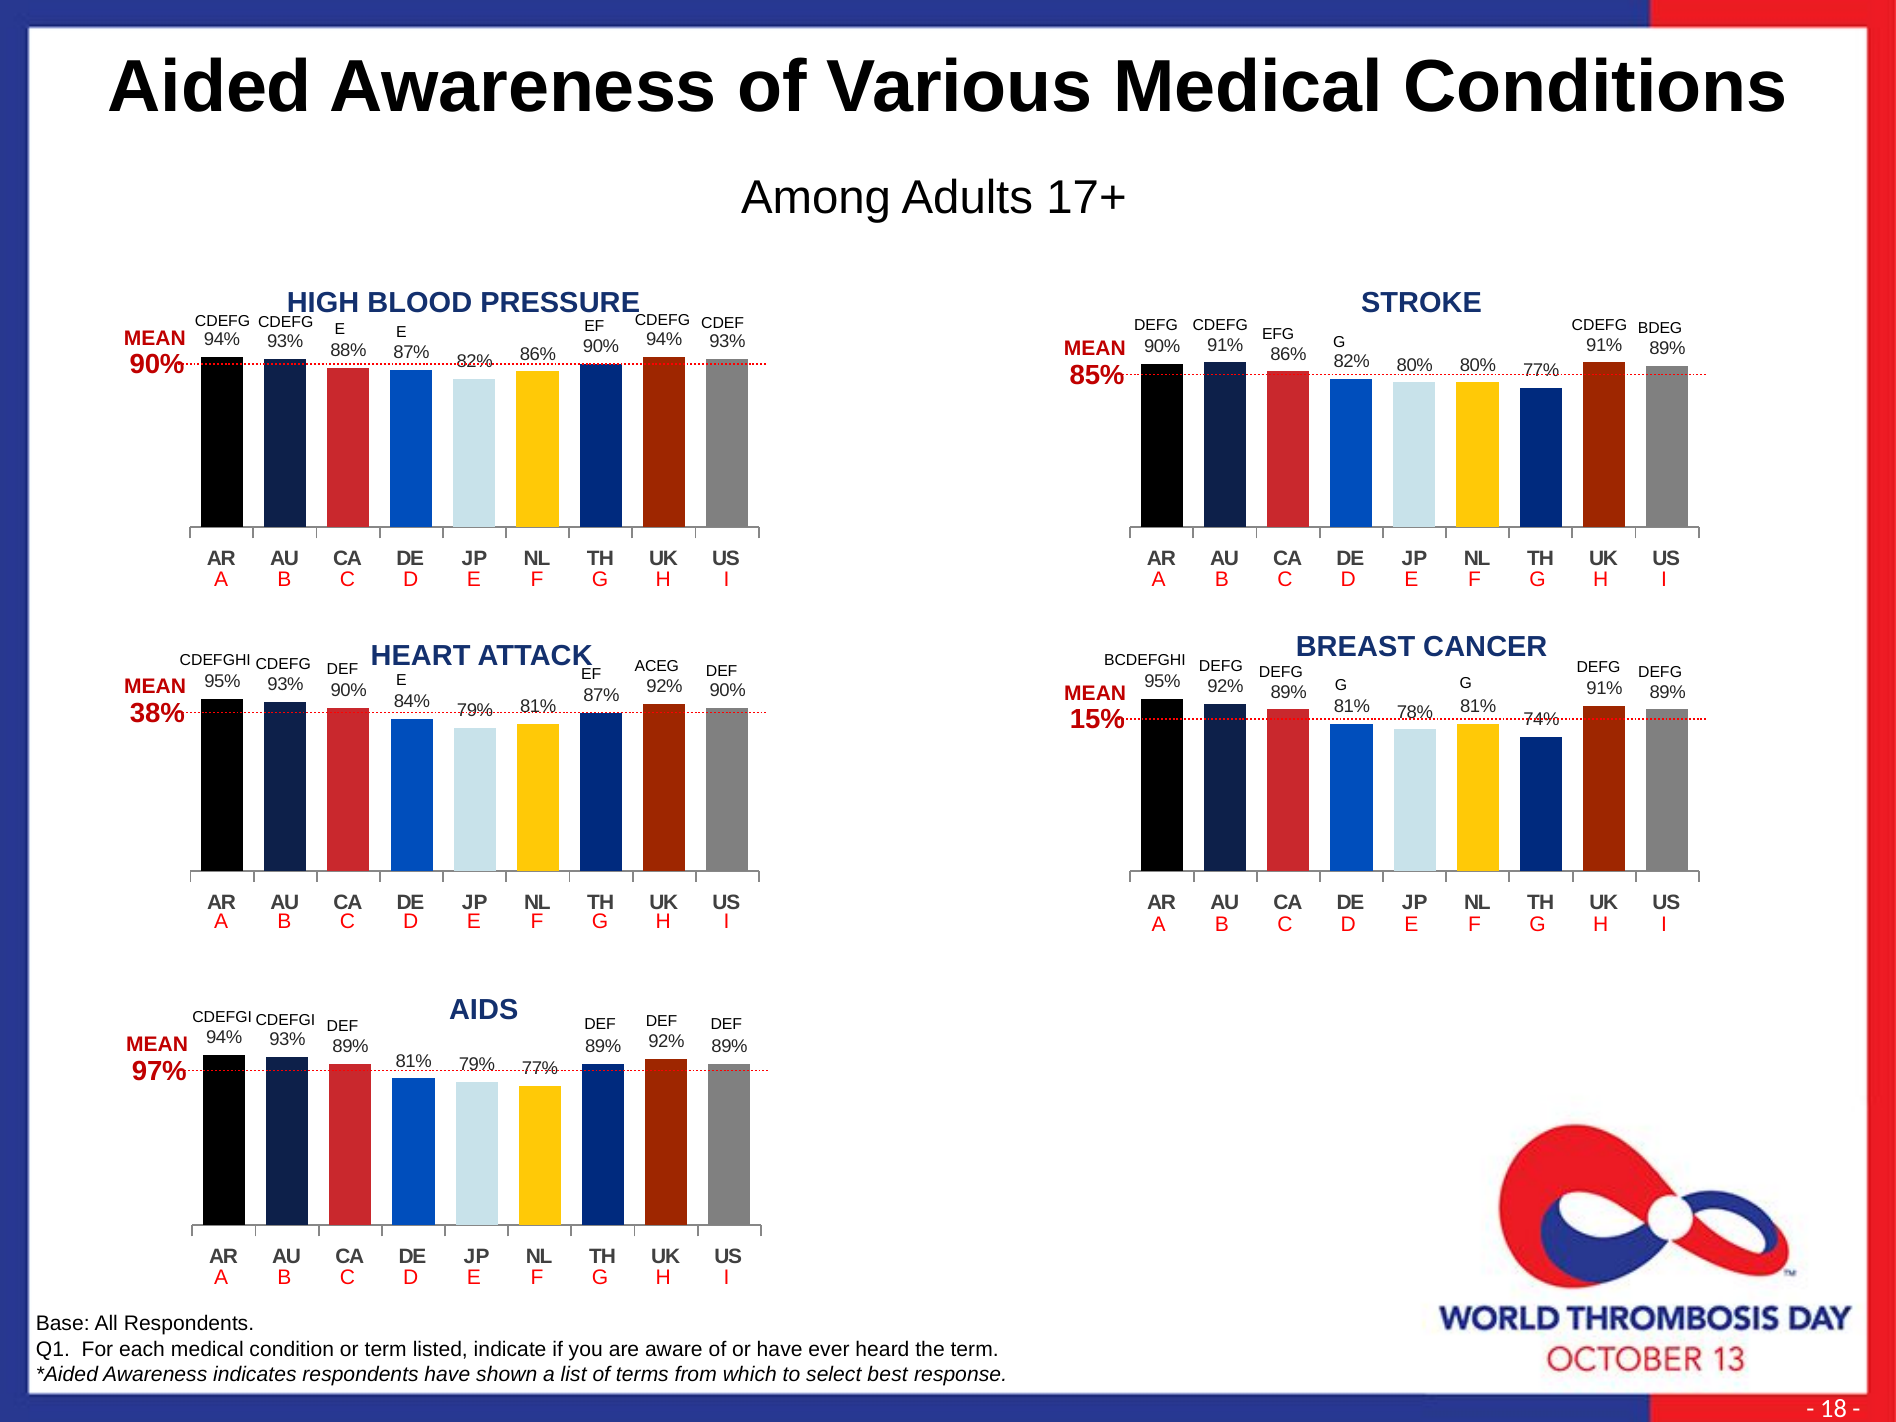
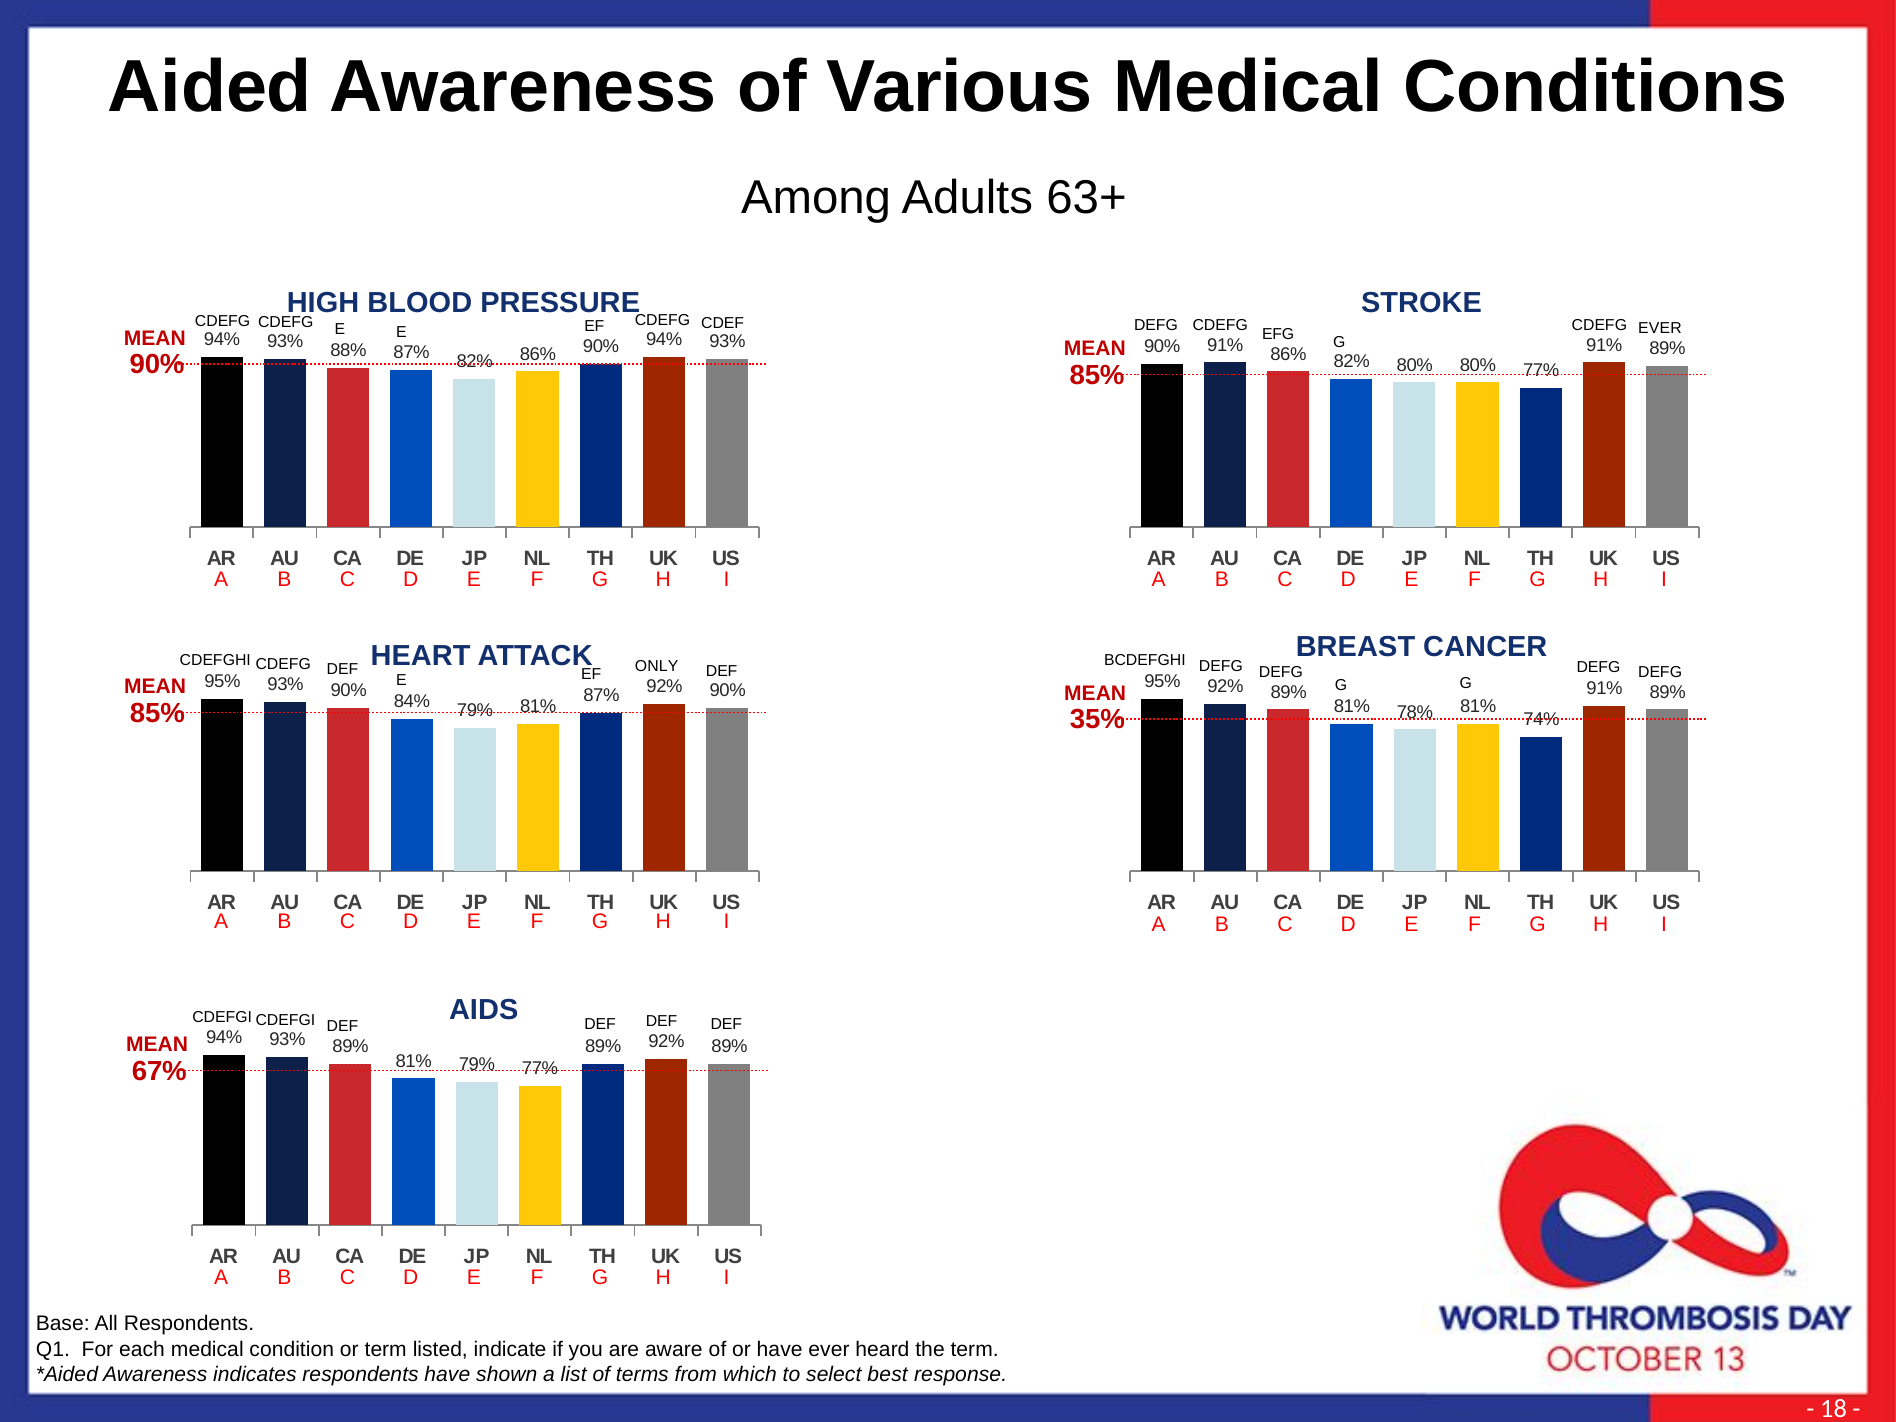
17+: 17+ -> 63+
CDEFG BDEG: BDEG -> EVER
ACEG: ACEG -> ONLY
38% at (157, 713): 38% -> 85%
15%: 15% -> 35%
97%: 97% -> 67%
